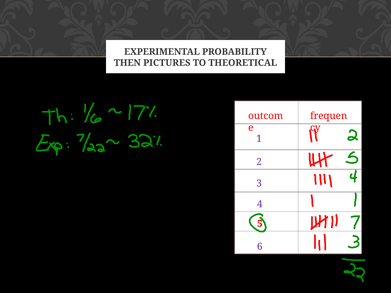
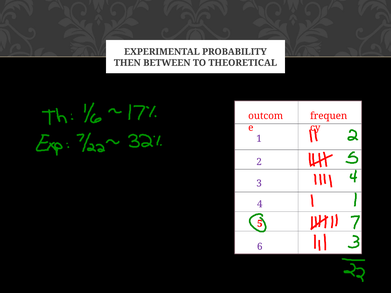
PICTURES: PICTURES -> BETWEEN
